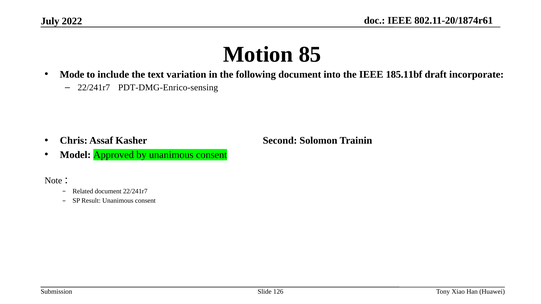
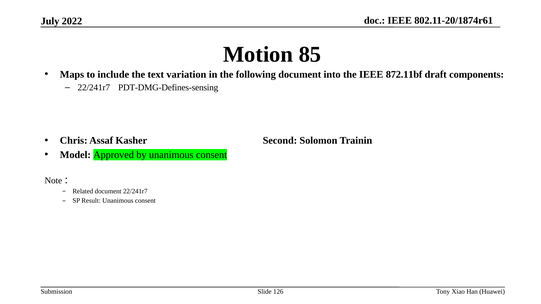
Mode: Mode -> Maps
185.11bf: 185.11bf -> 872.11bf
incorporate: incorporate -> components
PDT-DMG-Enrico-sensing: PDT-DMG-Enrico-sensing -> PDT-DMG-Defines-sensing
